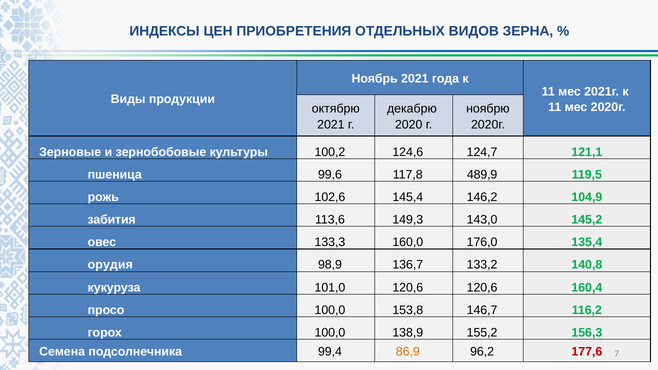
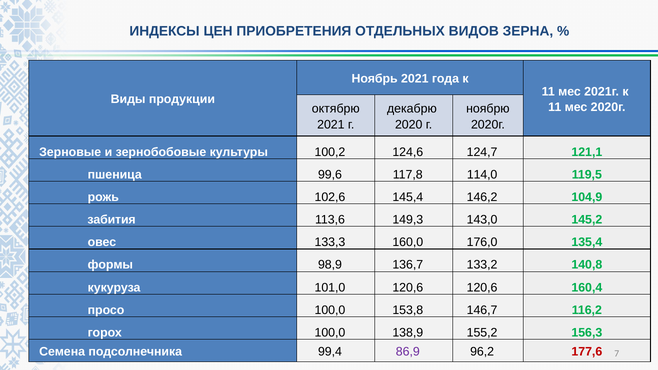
489,9: 489,9 -> 114,0
орудия: орудия -> формы
86,9 colour: orange -> purple
